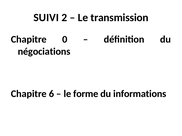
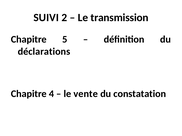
0: 0 -> 5
négociations: négociations -> déclarations
6: 6 -> 4
forme: forme -> vente
informations: informations -> constatation
